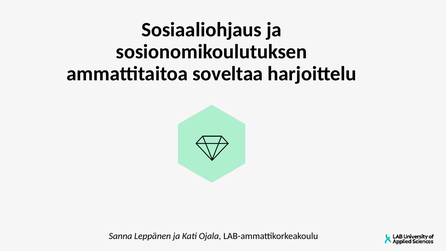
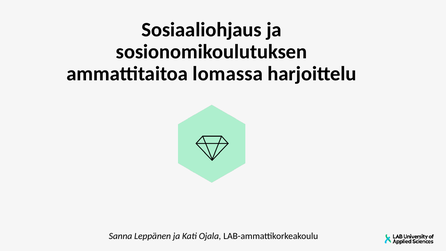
soveltaa: soveltaa -> lomassa
